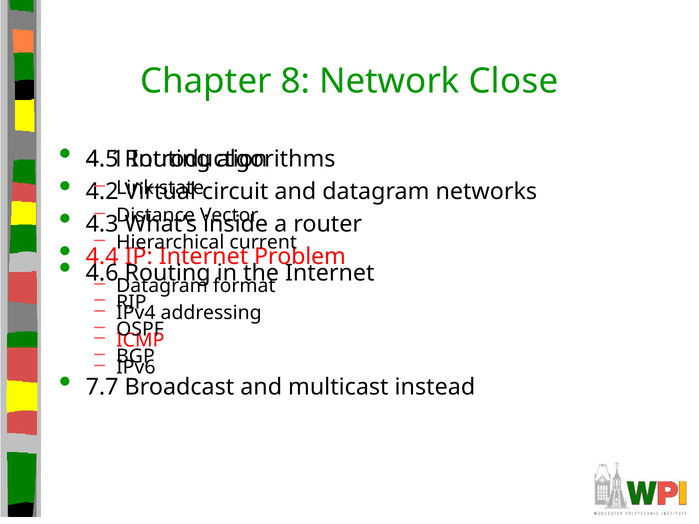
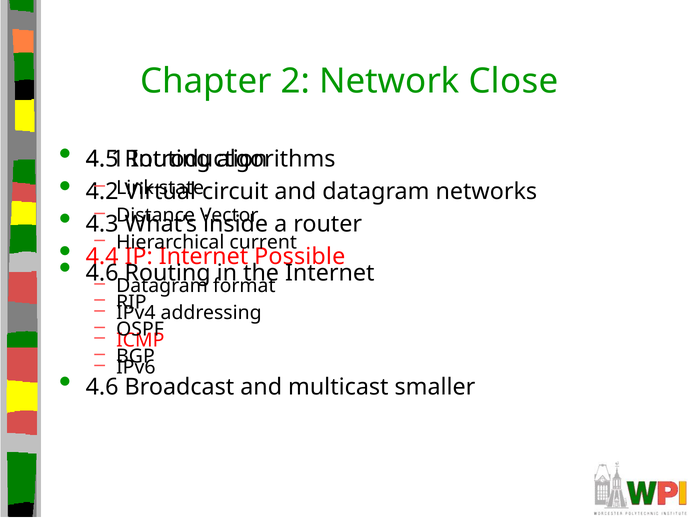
8: 8 -> 2
Problem: Problem -> Possible
7.7 at (102, 387): 7.7 -> 4.6
instead: instead -> smaller
